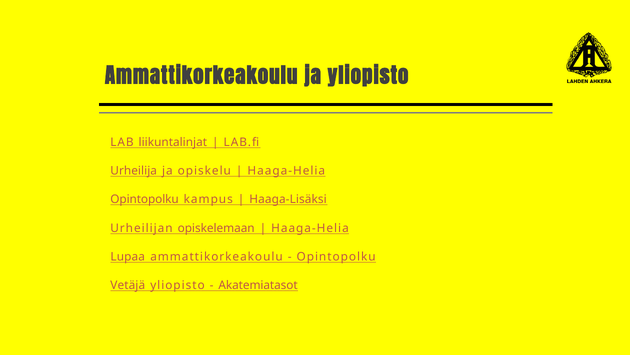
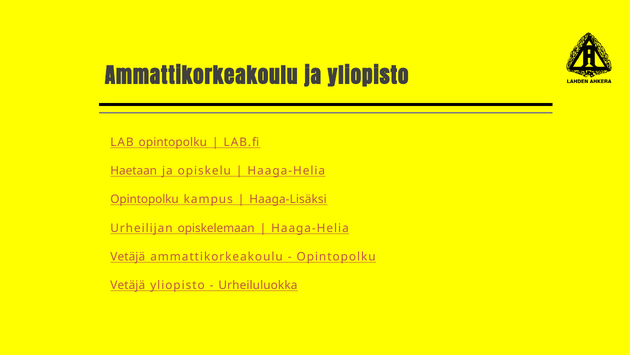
LAB liikuntalinjat: liikuntalinjat -> opintopolku
Urheilija: Urheilija -> Haetaan
Lupaa at (128, 256): Lupaa -> Vetäjä
Akatemiatasot: Akatemiatasot -> Urheiluluokka
